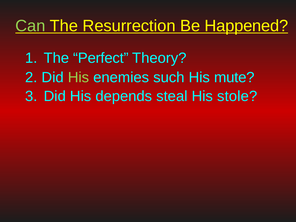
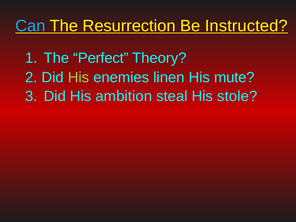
Can colour: light green -> light blue
Happened: Happened -> Instructed
such: such -> linen
depends: depends -> ambition
